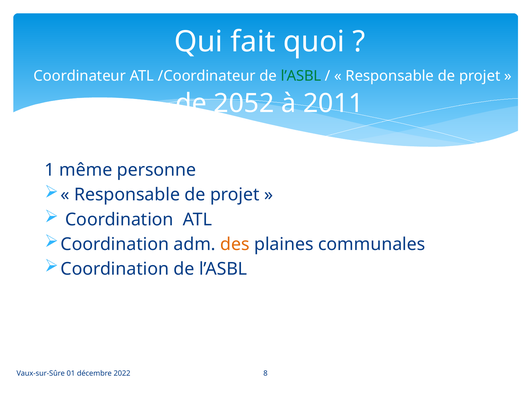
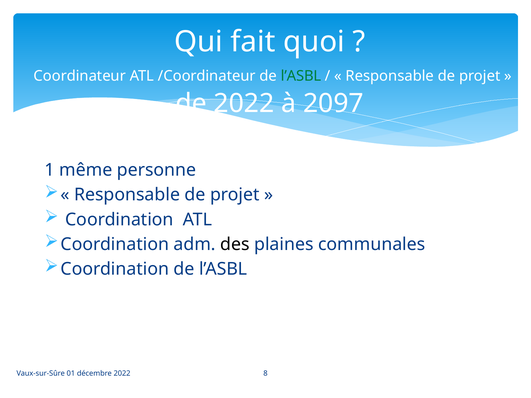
de 2052: 2052 -> 2022
2011: 2011 -> 2097
des colour: orange -> black
